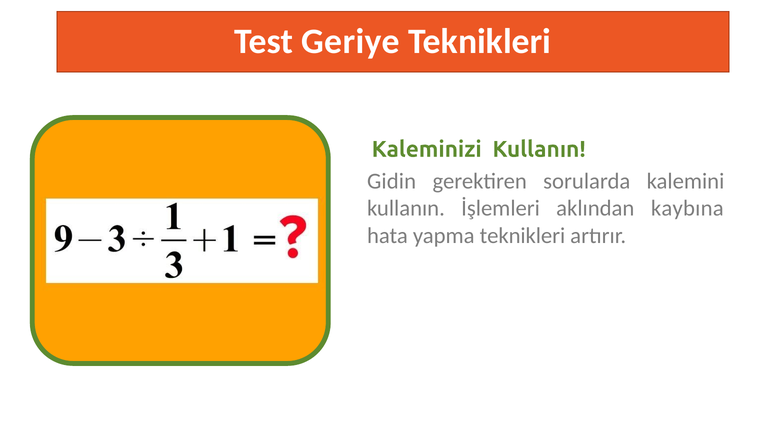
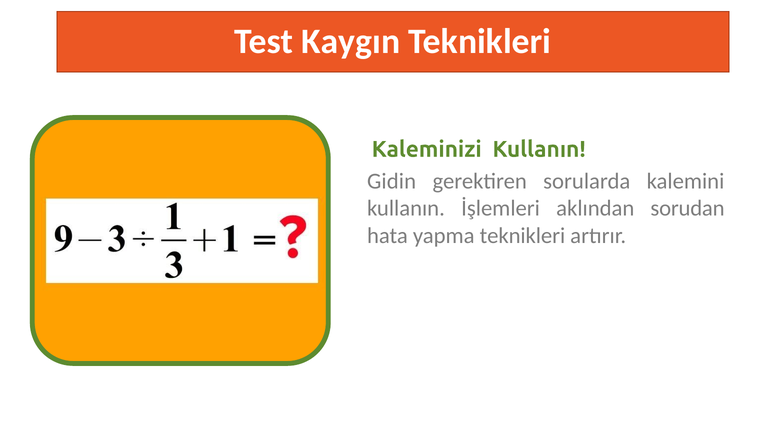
Geriye: Geriye -> Kaygın
kaybına: kaybına -> sorudan
